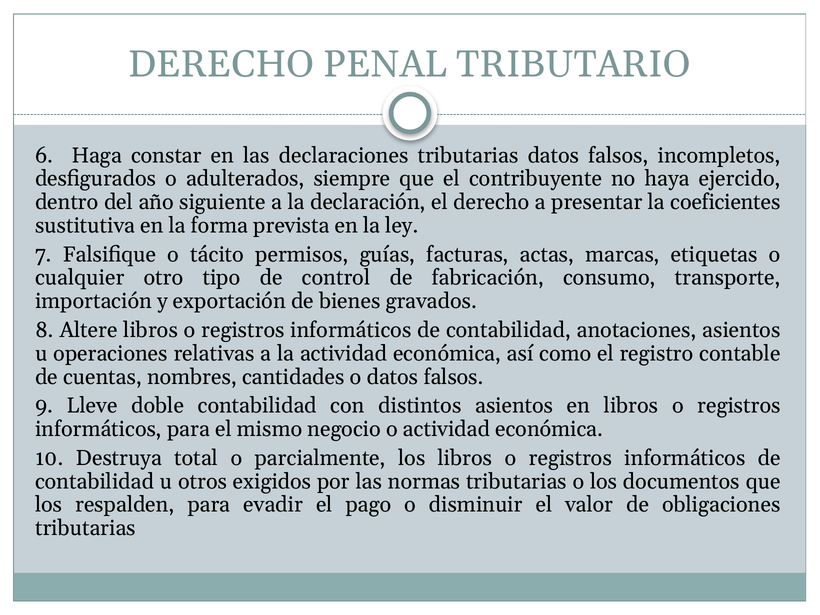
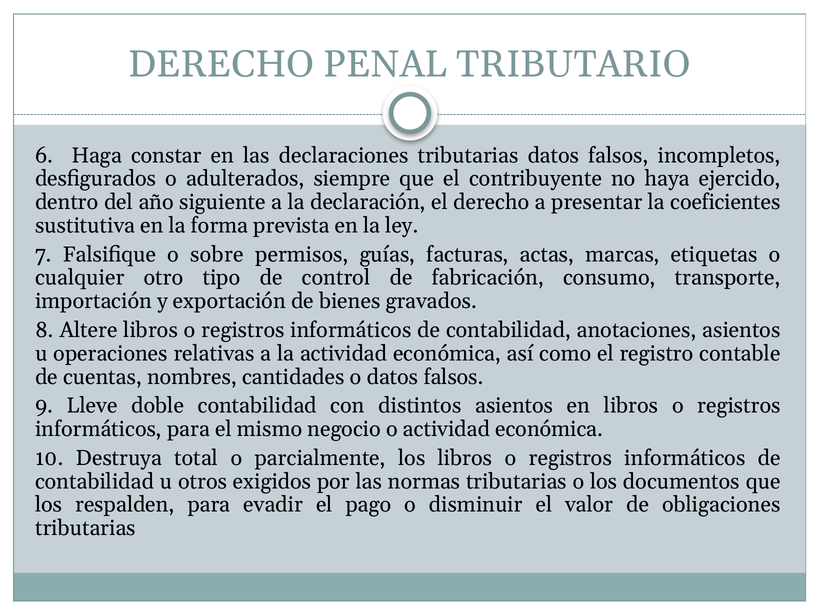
tácito: tácito -> sobre
